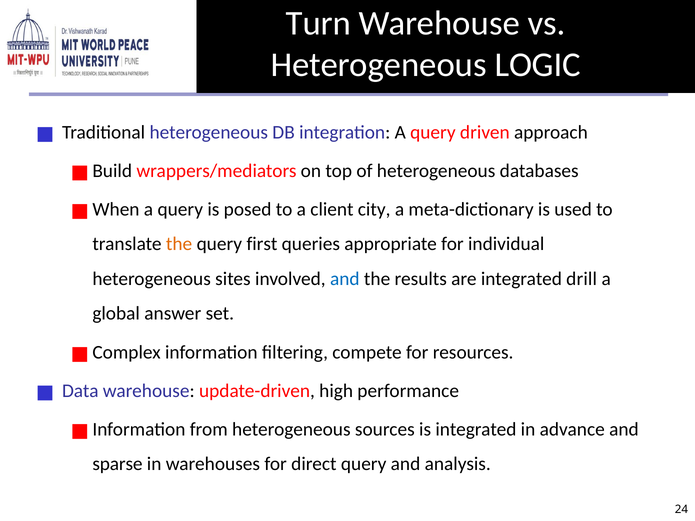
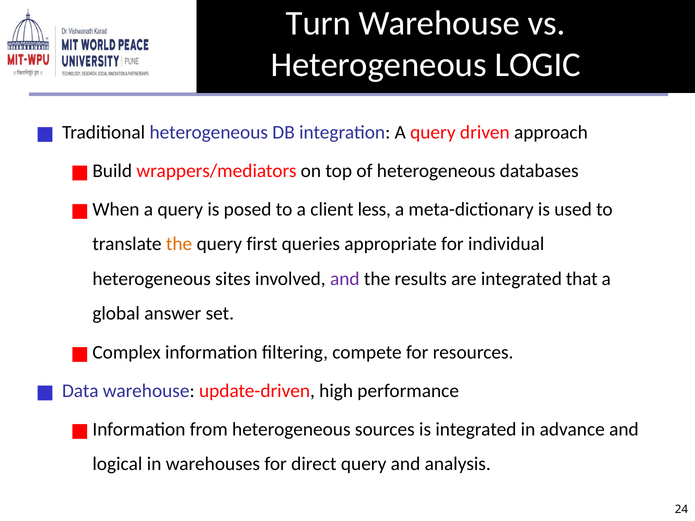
city: city -> less
and at (345, 279) colour: blue -> purple
drill: drill -> that
sparse: sparse -> logical
